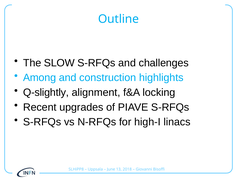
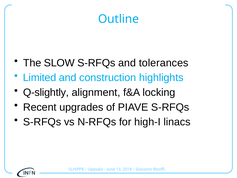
challenges: challenges -> tolerances
Among: Among -> Limited
